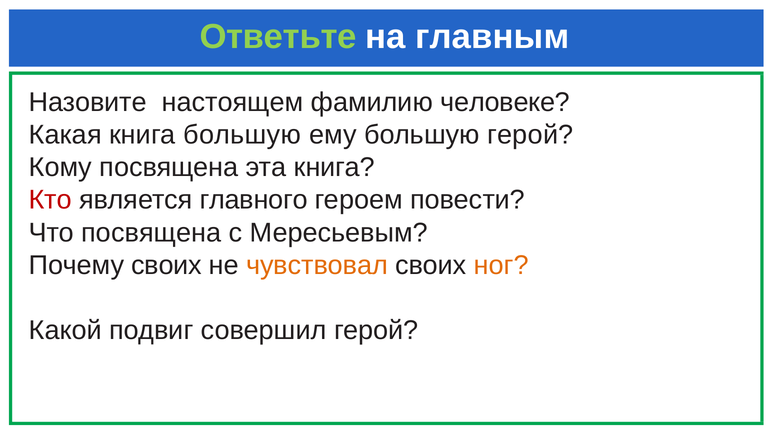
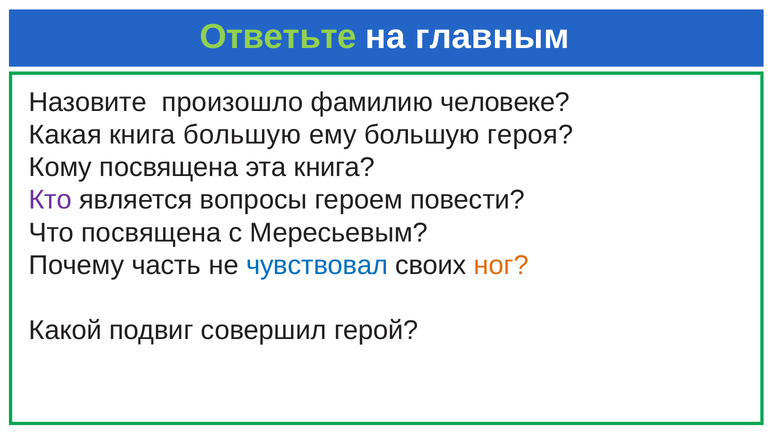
настоящем: настоящем -> произошло
большую герой: герой -> героя
Кто colour: red -> purple
главного: главного -> вопросы
Почему своих: своих -> часть
чувствовал colour: orange -> blue
